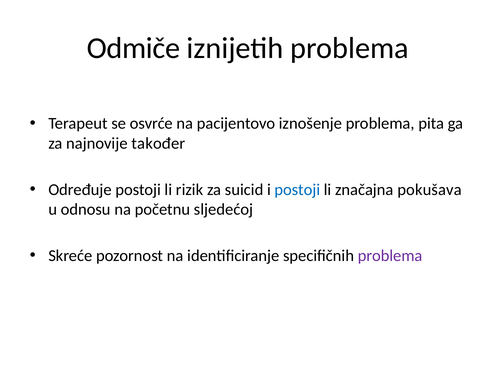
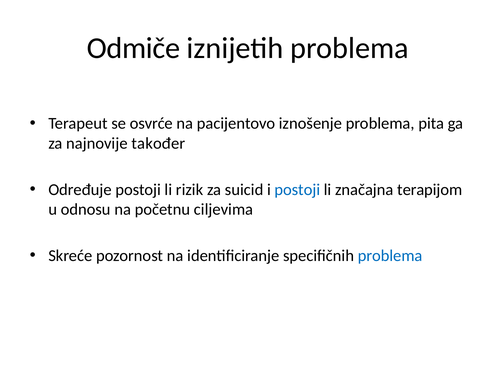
pokušava: pokušava -> terapijom
sljedećoj: sljedećoj -> ciljevima
problema at (390, 256) colour: purple -> blue
